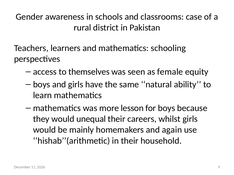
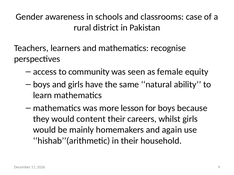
schooling: schooling -> recognise
themselves: themselves -> community
unequal: unequal -> content
